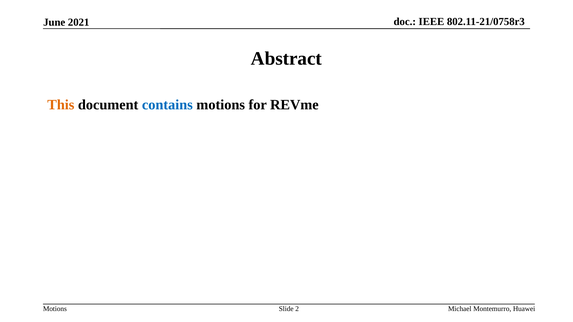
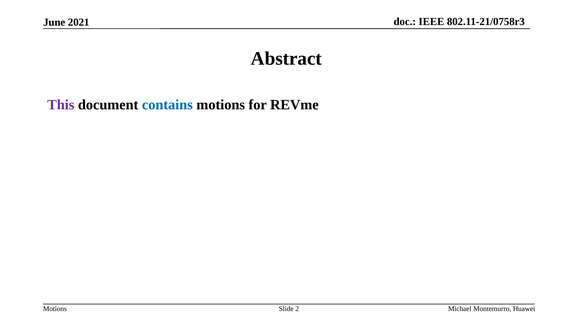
This colour: orange -> purple
